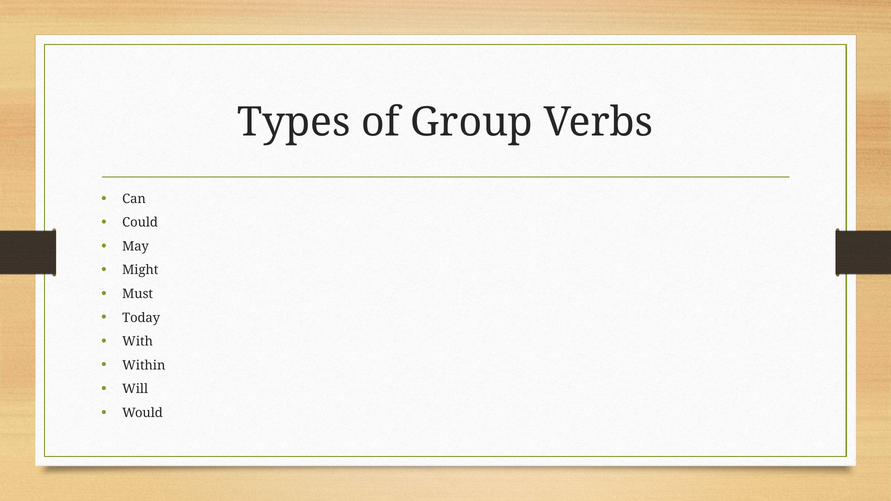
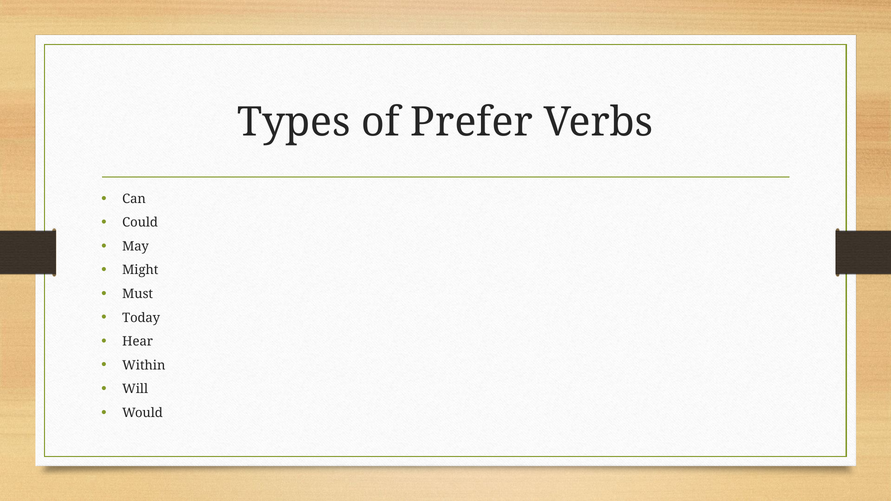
Group: Group -> Prefer
With: With -> Hear
